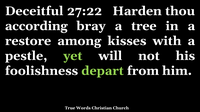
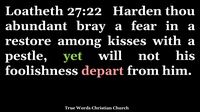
Deceitful: Deceitful -> Loatheth
according: according -> abundant
tree: tree -> fear
depart colour: light green -> pink
